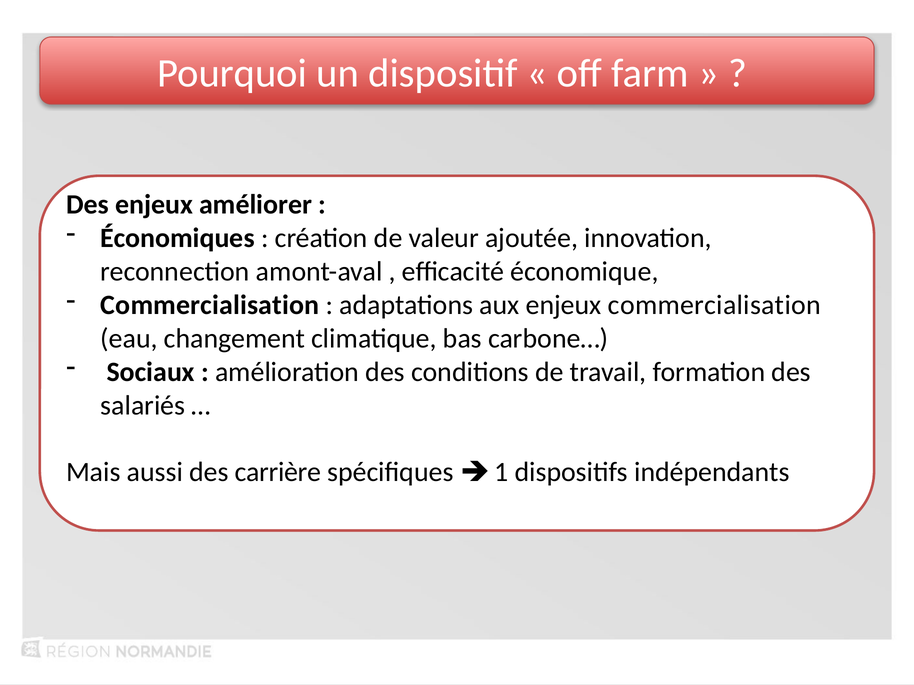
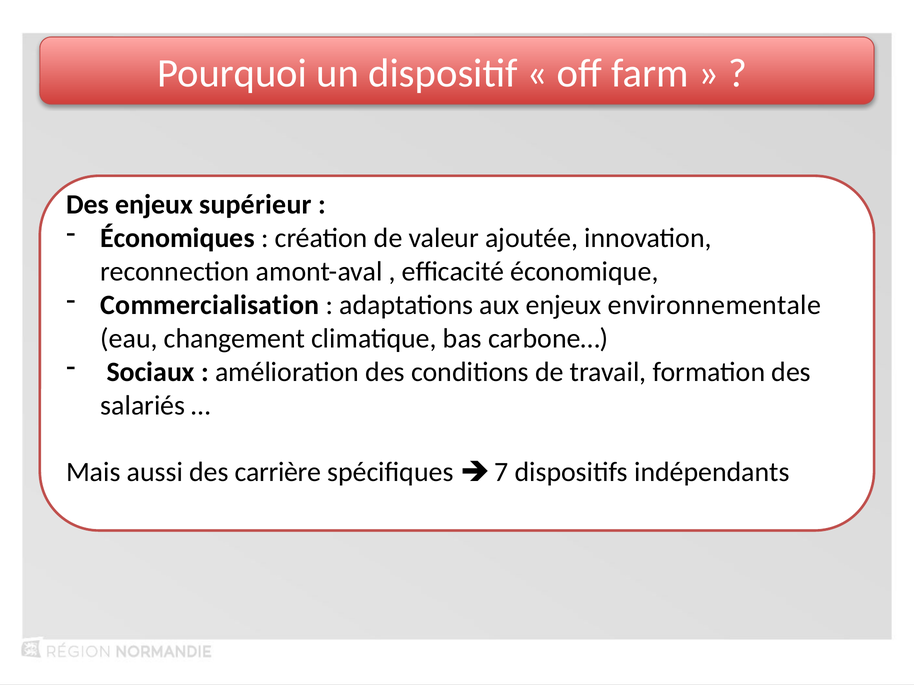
améliorer: améliorer -> supérieur
enjeux commercialisation: commercialisation -> environnementale
1: 1 -> 7
